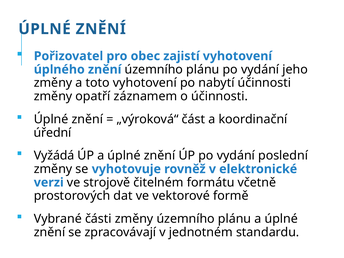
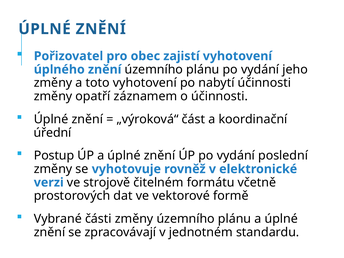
Vyžádá: Vyžádá -> Postup
